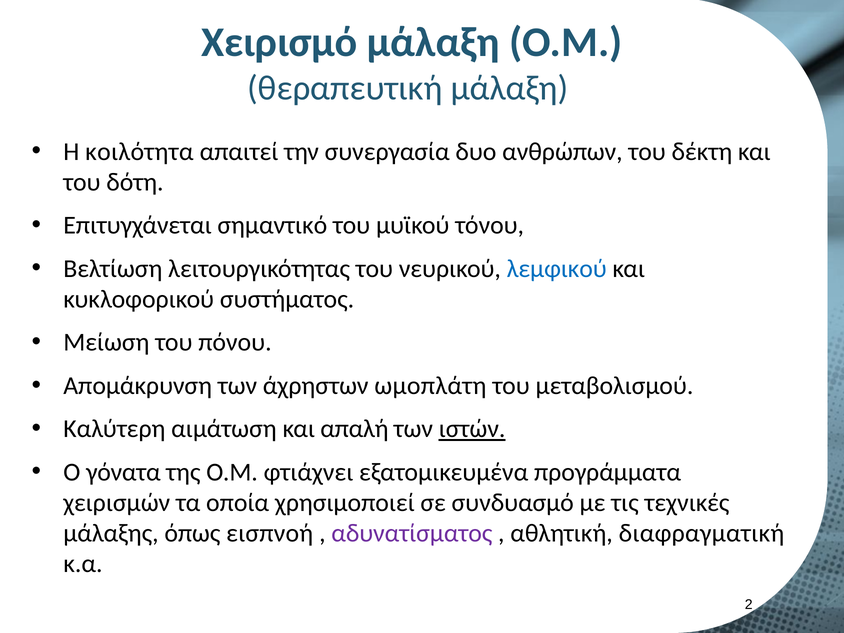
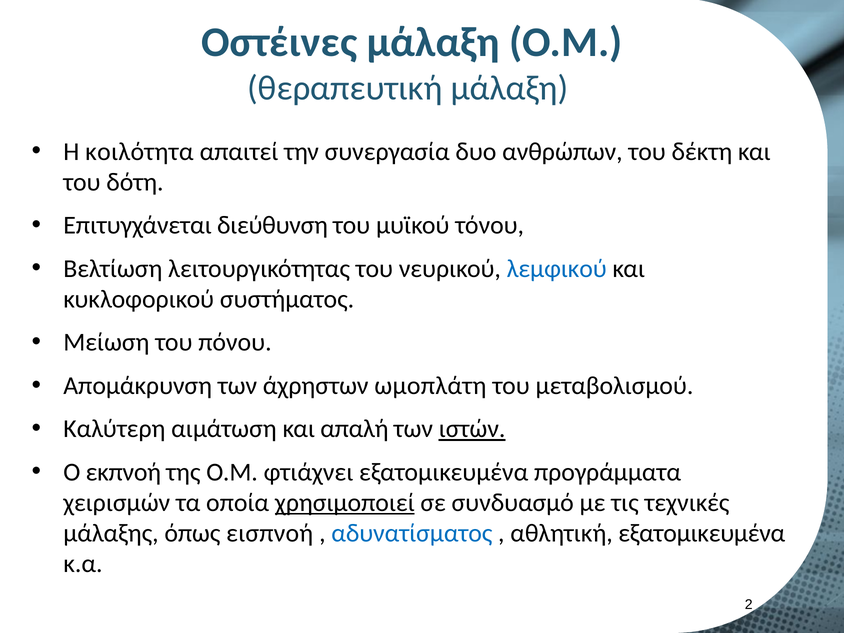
Χειρισμό: Χειρισμό -> Οστέινες
σημαντικό: σημαντικό -> διεύθυνση
γόνατα: γόνατα -> εκπνοή
χρησιμοποιεί underline: none -> present
αδυνατίσματος colour: purple -> blue
αθλητική διαφραγματική: διαφραγματική -> εξατομικευμένα
